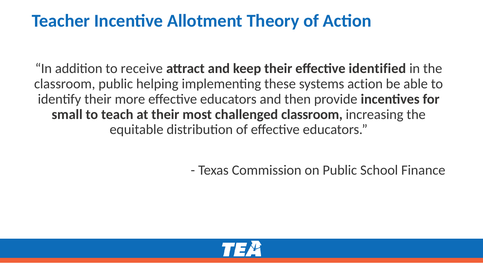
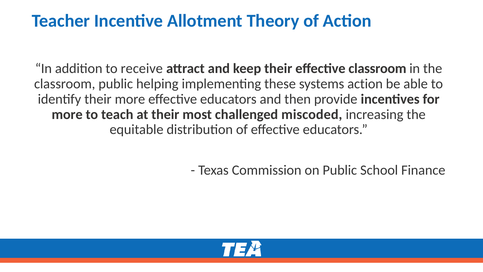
effective identified: identified -> classroom
small at (67, 114): small -> more
challenged classroom: classroom -> miscoded
